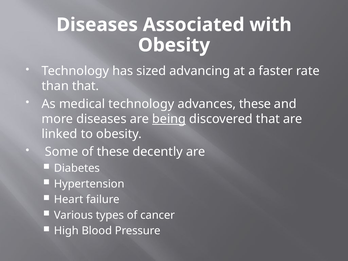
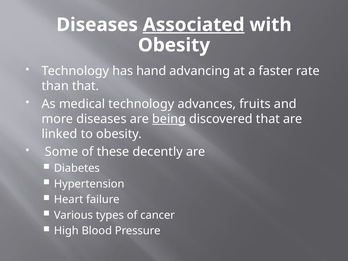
Associated underline: none -> present
sized: sized -> hand
advances these: these -> fruits
